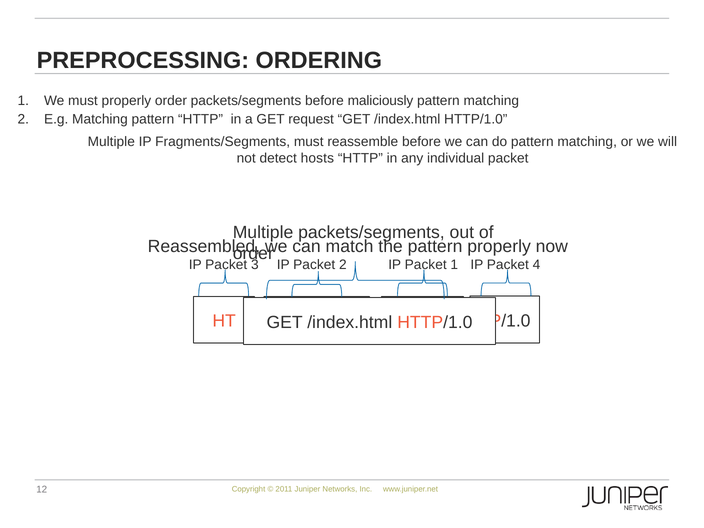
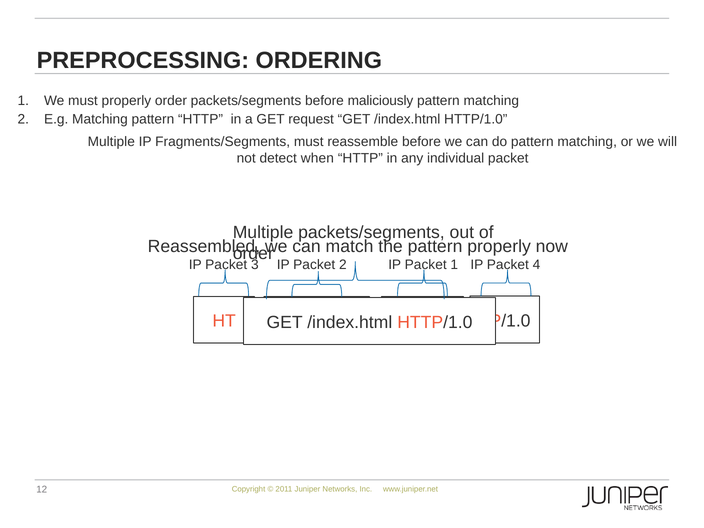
hosts: hosts -> when
